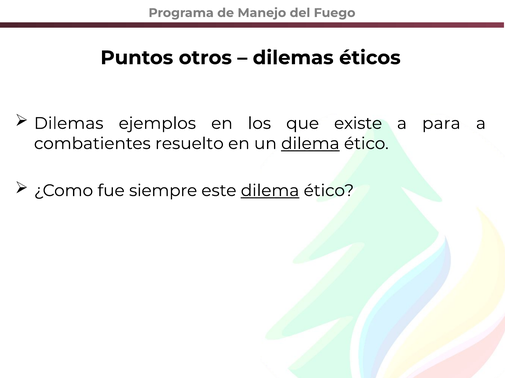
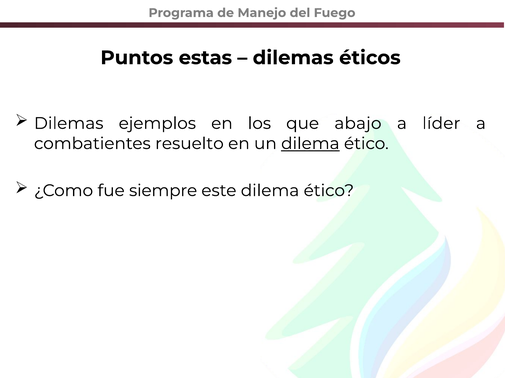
otros: otros -> estas
existe: existe -> abajo
para: para -> líder
dilema at (270, 191) underline: present -> none
